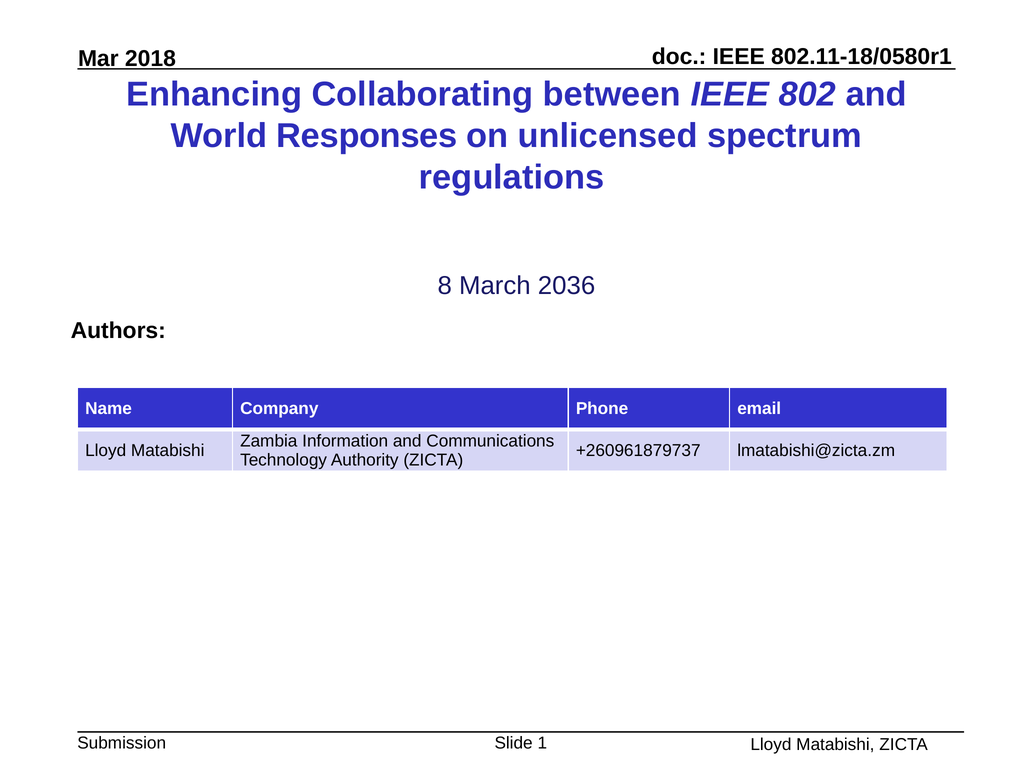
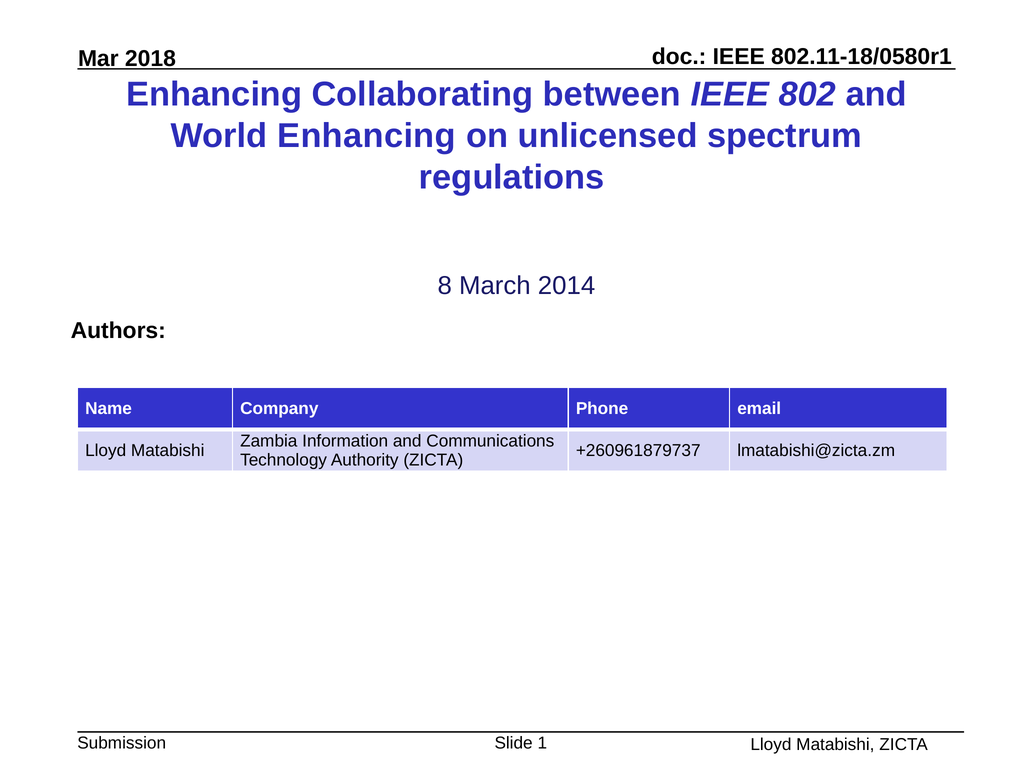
World Responses: Responses -> Enhancing
2036: 2036 -> 2014
